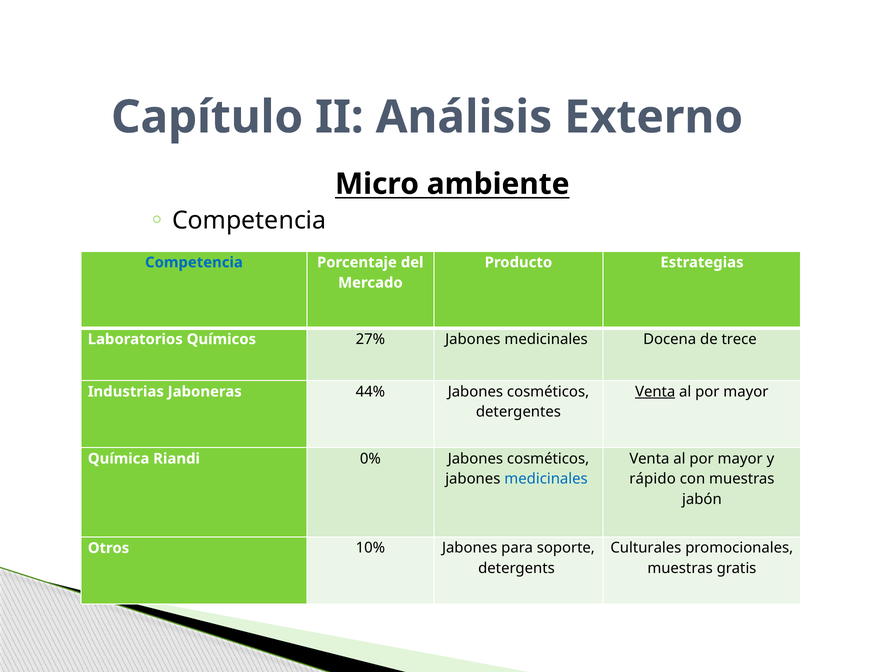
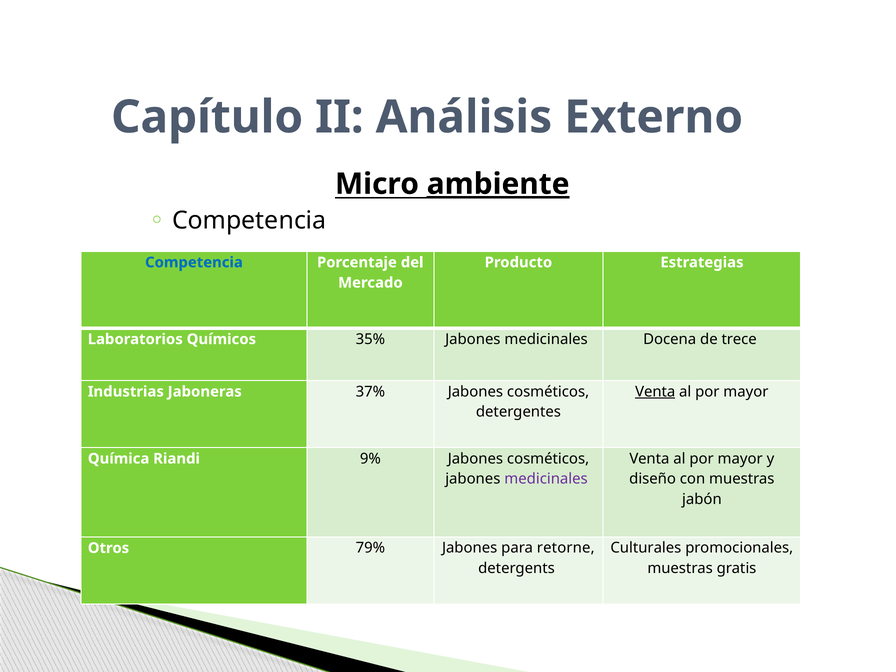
ambiente underline: none -> present
27%: 27% -> 35%
44%: 44% -> 37%
0%: 0% -> 9%
medicinales at (546, 479) colour: blue -> purple
rápido: rápido -> diseño
10%: 10% -> 79%
soporte: soporte -> retorne
